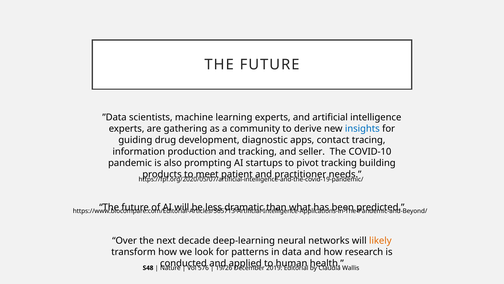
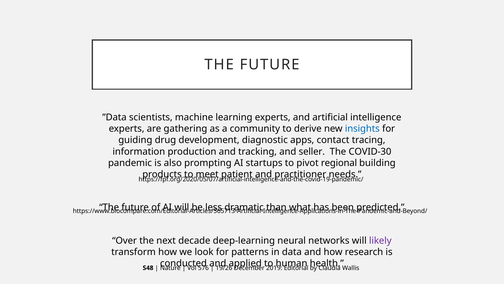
COVID-10: COVID-10 -> COVID-30
pivot tracking: tracking -> regional
likely colour: orange -> purple
